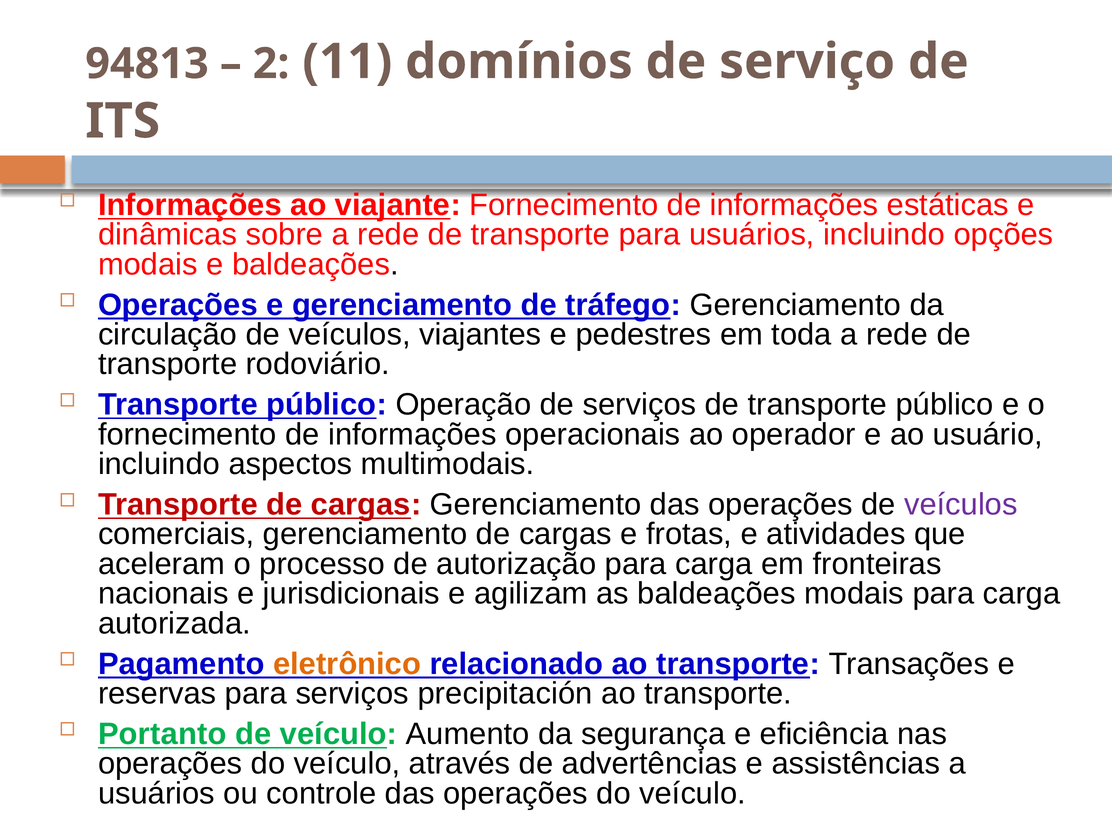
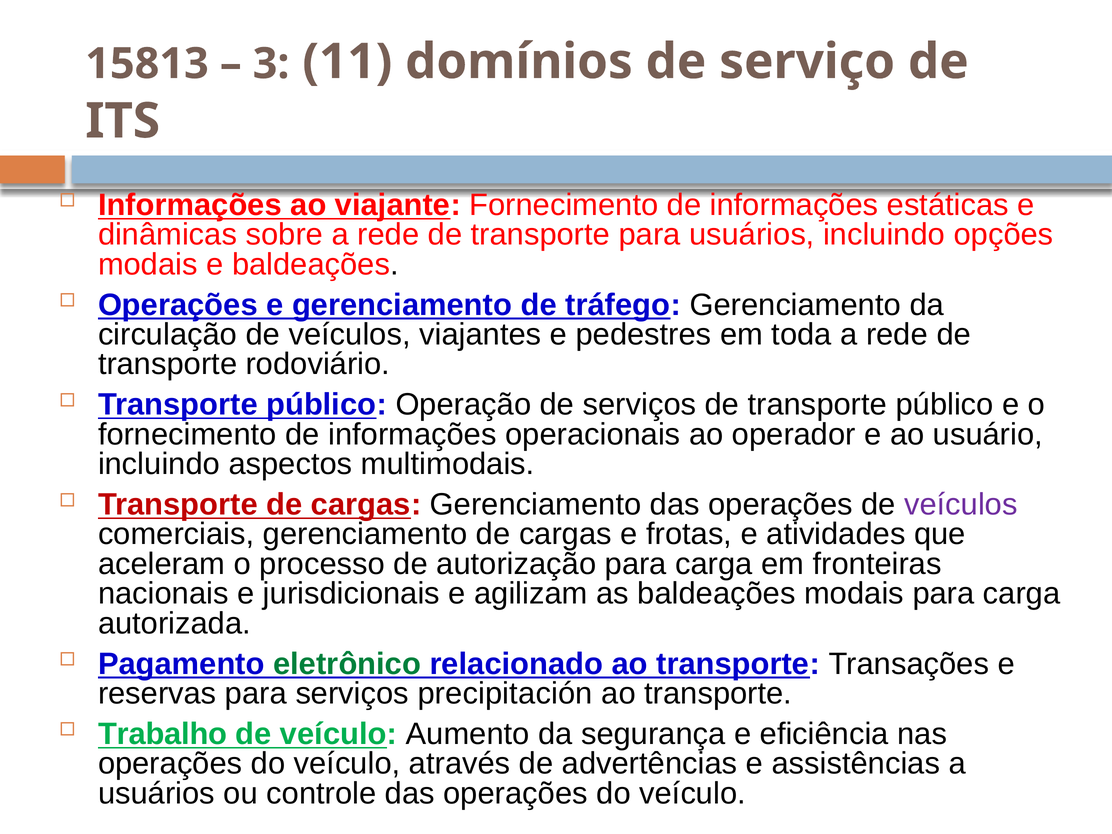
94813: 94813 -> 15813
2: 2 -> 3
eletrônico colour: orange -> green
Portanto: Portanto -> Trabalho
